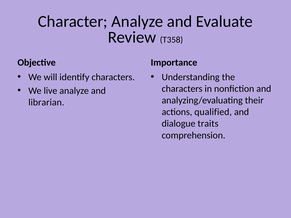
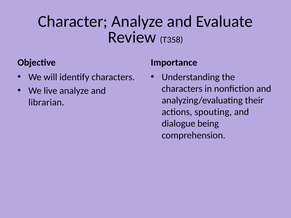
qualified: qualified -> spouting
traits: traits -> being
